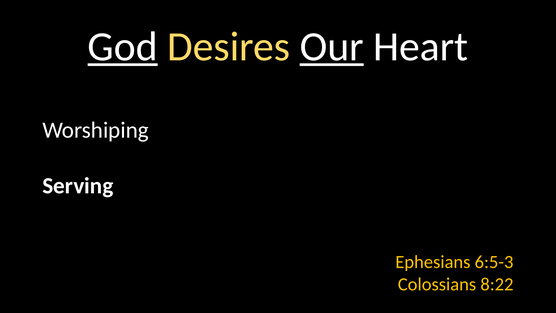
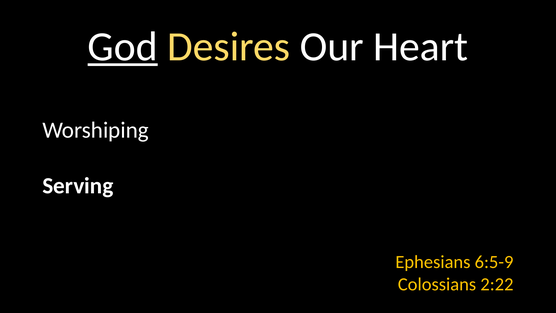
Our underline: present -> none
6:5-3: 6:5-3 -> 6:5-9
8:22: 8:22 -> 2:22
